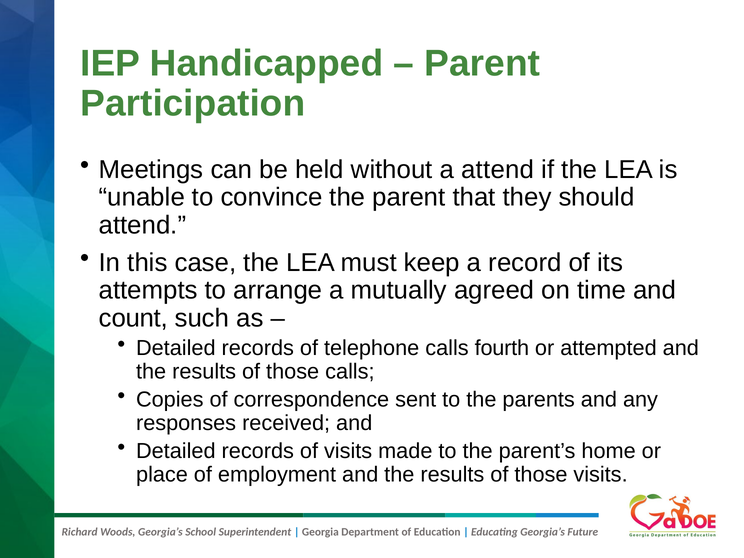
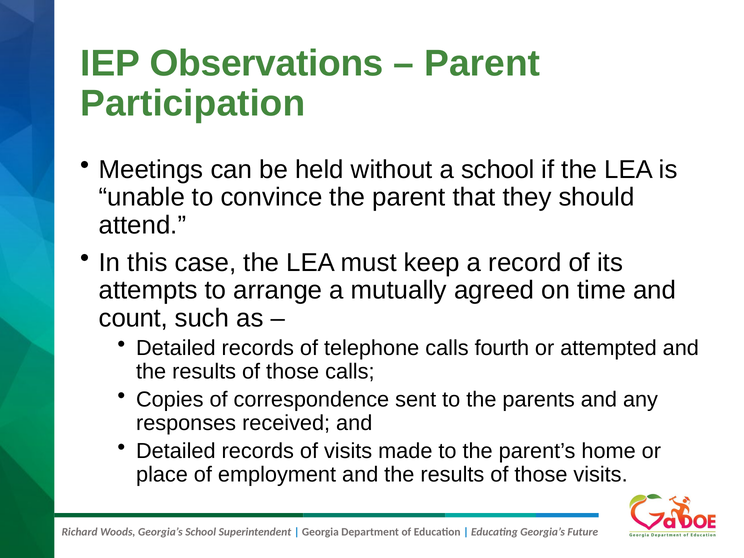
Handicapped: Handicapped -> Observations
a attend: attend -> school
